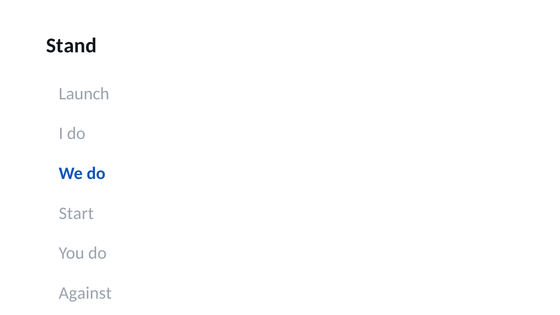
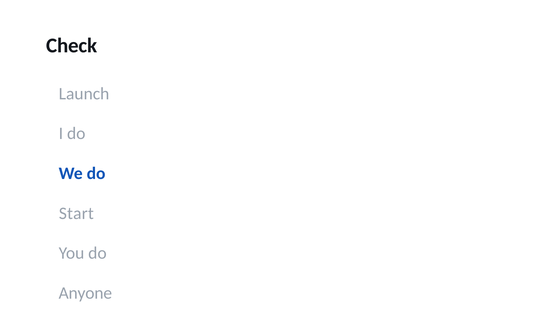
Stand: Stand -> Check
Against: Against -> Anyone
